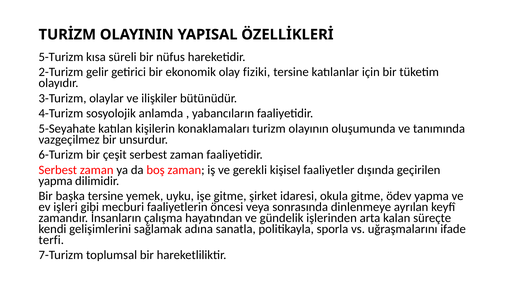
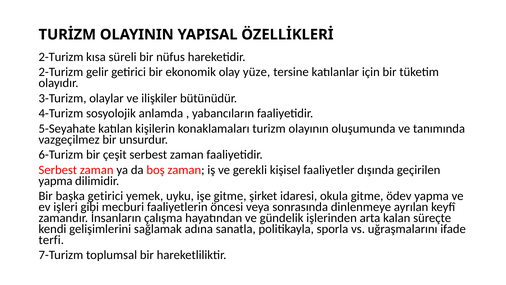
5-Turizm at (61, 57): 5-Turizm -> 2-Turizm
fiziki: fiziki -> yüze
başka tersine: tersine -> getirici
